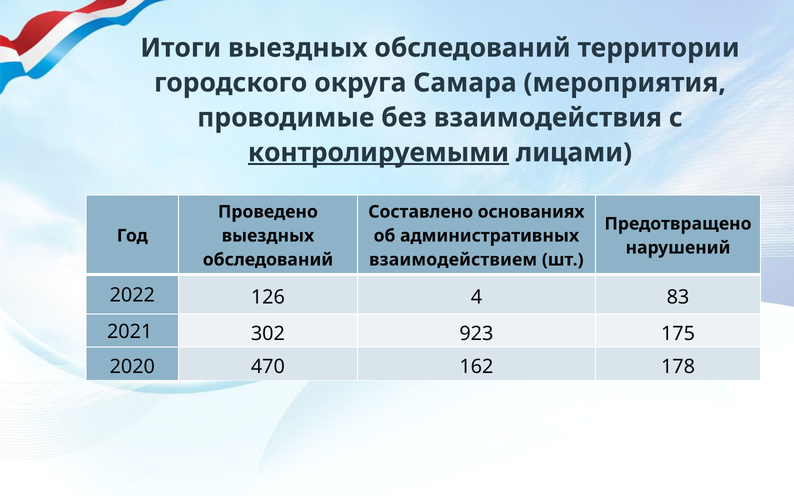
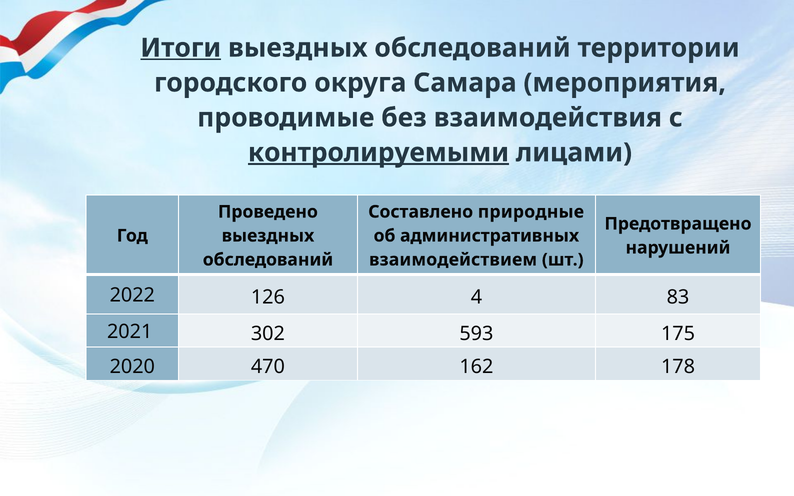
Итоги underline: none -> present
основаниях: основаниях -> природные
923: 923 -> 593
